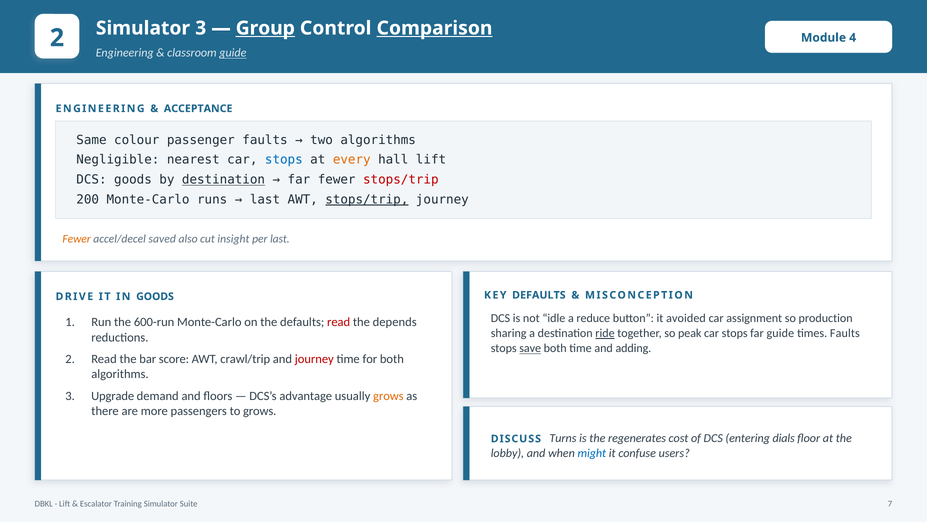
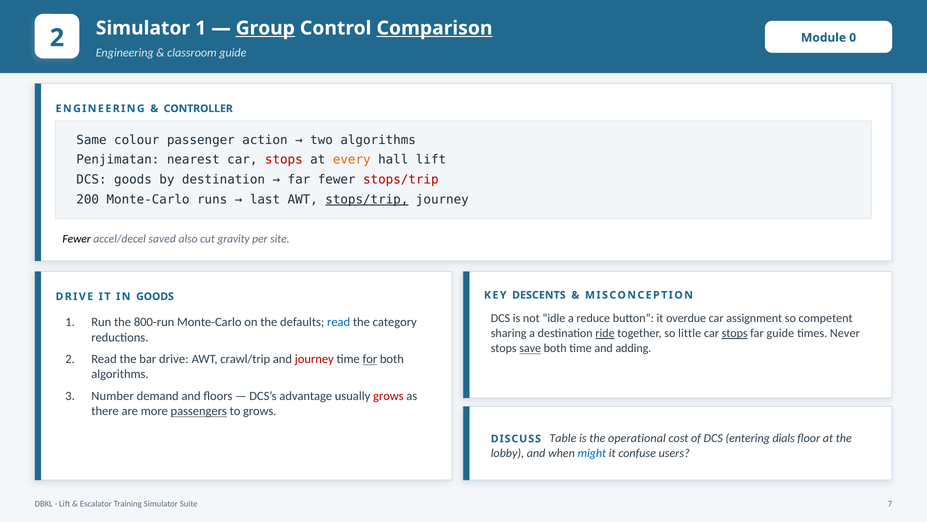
Simulator 3: 3 -> 1
4: 4 -> 0
guide at (233, 53) underline: present -> none
ACCEPTANCE: ACCEPTANCE -> CONTROLLER
passenger faults: faults -> action
Negligible: Negligible -> Penjimatan
stops at (284, 160) colour: blue -> red
destination at (223, 180) underline: present -> none
Fewer at (77, 239) colour: orange -> black
insight: insight -> gravity
per last: last -> site
KEY DEFAULTS: DEFAULTS -> DESCENTS
avoided: avoided -> overdue
production: production -> competent
600-run: 600-run -> 800-run
read at (339, 322) colour: red -> blue
depends: depends -> category
peak: peak -> little
stops at (735, 333) underline: none -> present
times Faults: Faults -> Never
bar score: score -> drive
for underline: none -> present
Upgrade: Upgrade -> Number
grows at (388, 396) colour: orange -> red
passengers underline: none -> present
Turns: Turns -> Table
regenerates: regenerates -> operational
